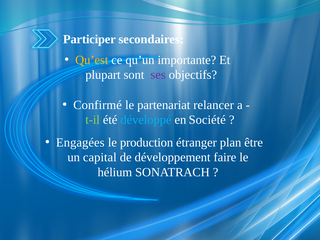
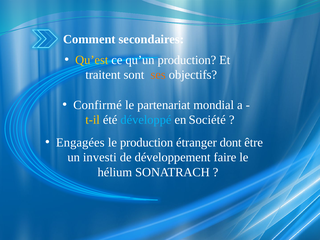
Participer: Participer -> Comment
qu’un importante: importante -> production
plupart: plupart -> traitent
ses colour: purple -> orange
relancer: relancer -> mondial
t-il colour: light green -> yellow
plan: plan -> dont
capital: capital -> investi
